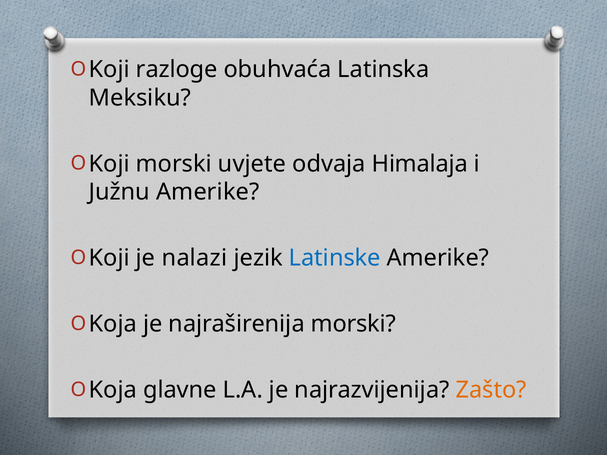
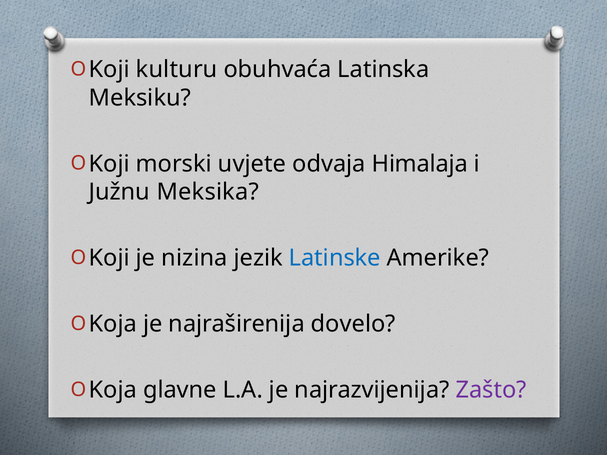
razloge: razloge -> kulturu
Južnu Amerike: Amerike -> Meksika
nalazi: nalazi -> nizina
najraširenija morski: morski -> dovelo
Zašto colour: orange -> purple
